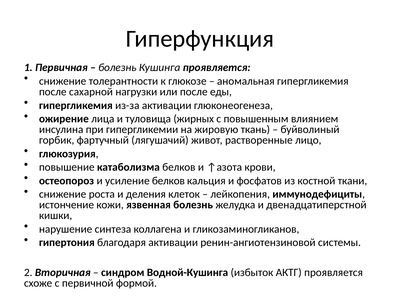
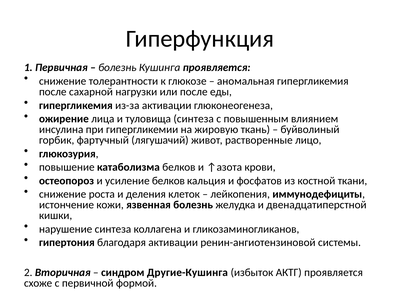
туловища жирных: жирных -> синтеза
Водной-Кушинга: Водной-Кушинга -> Другие-Кушинга
